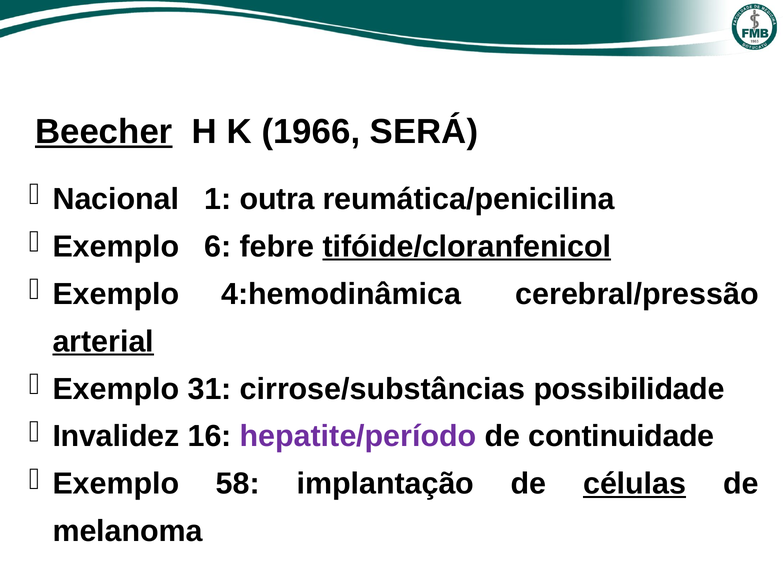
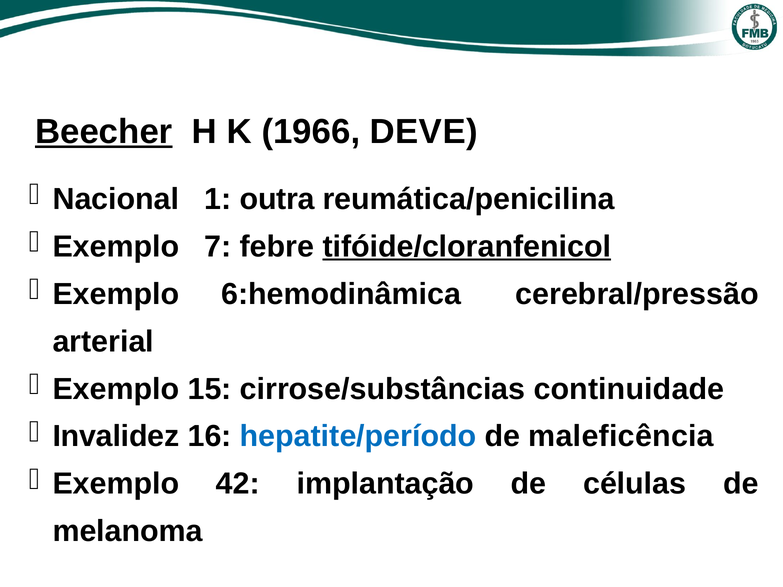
SERÁ: SERÁ -> DEVE
6: 6 -> 7
4:hemodinâmica: 4:hemodinâmica -> 6:hemodinâmica
arterial underline: present -> none
31: 31 -> 15
possibilidade: possibilidade -> continuidade
hepatite/período colour: purple -> blue
continuidade: continuidade -> maleficência
58: 58 -> 42
células underline: present -> none
